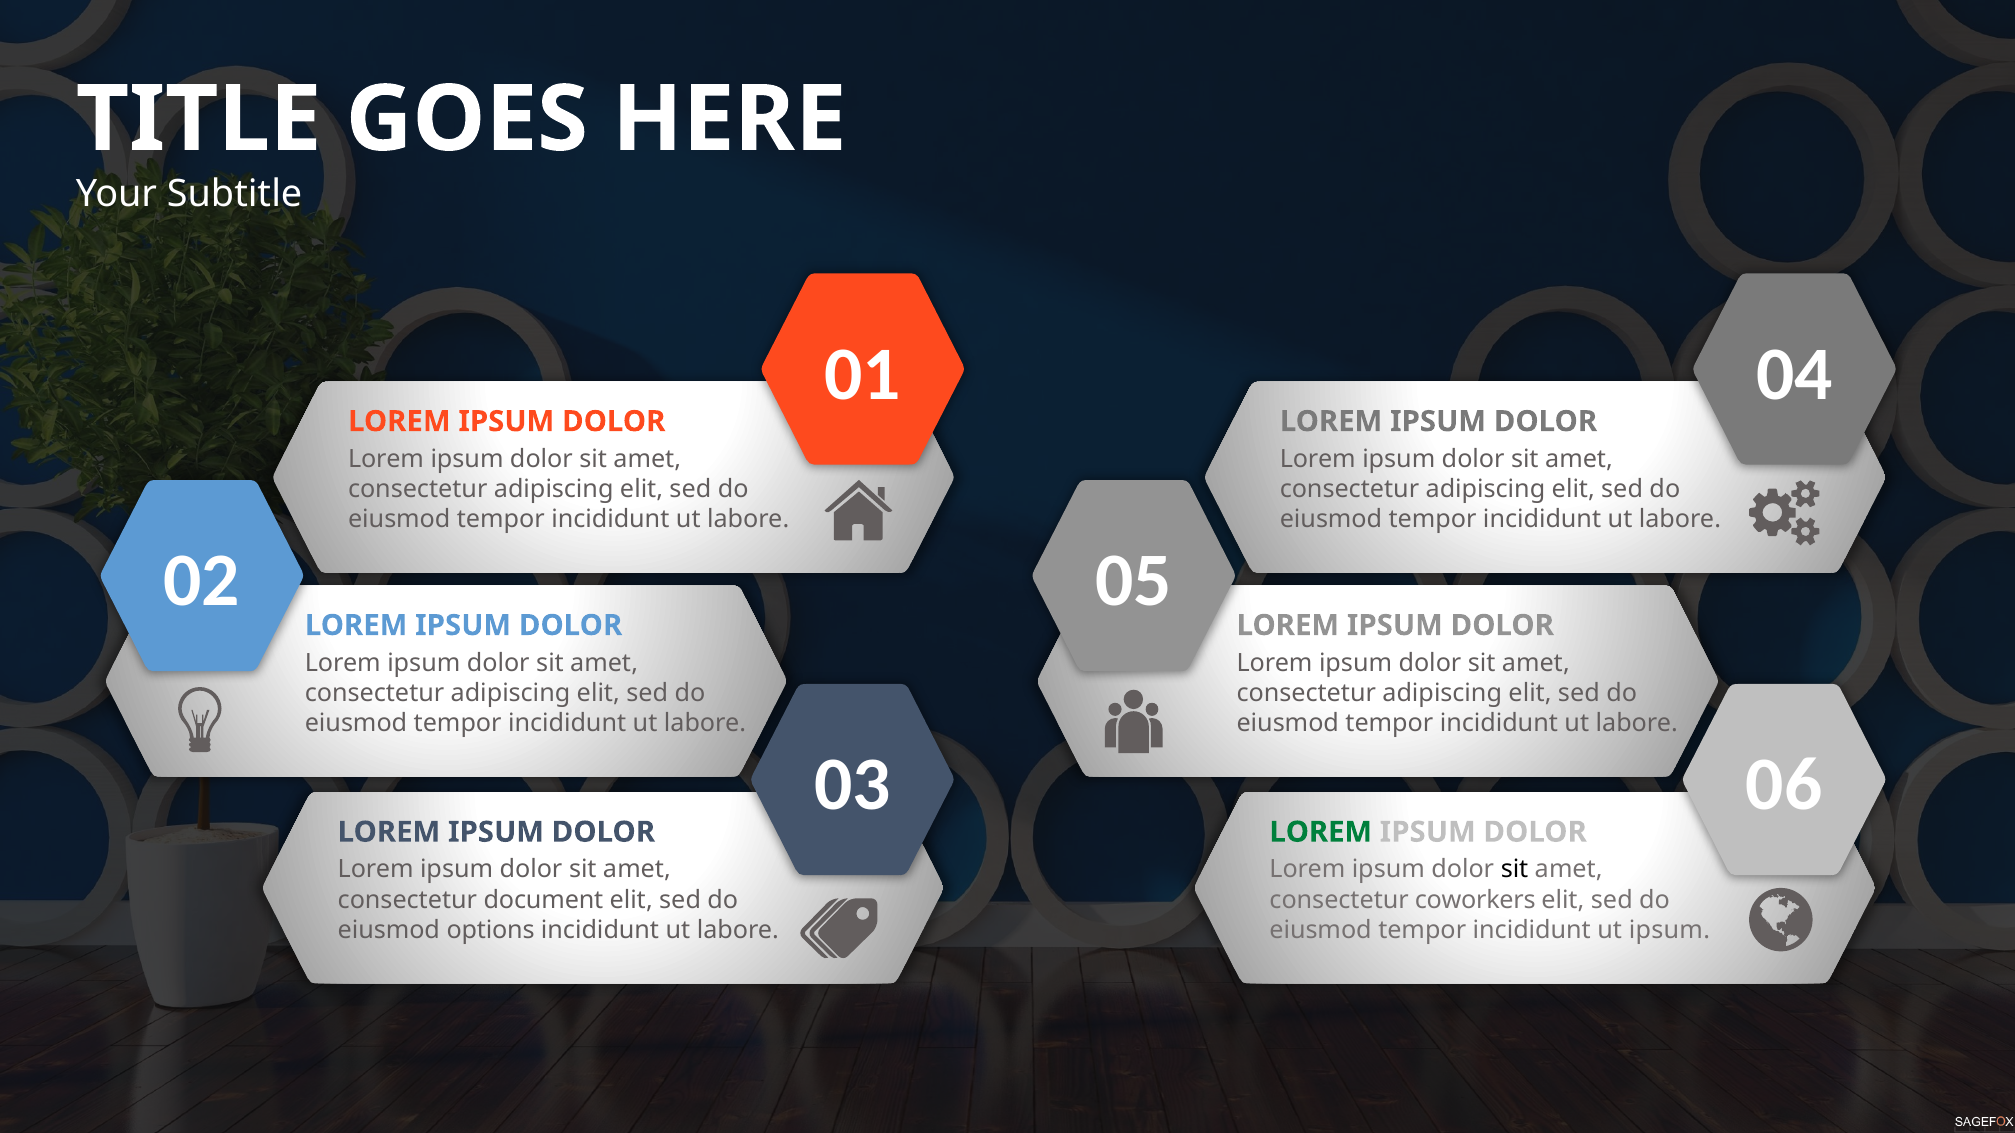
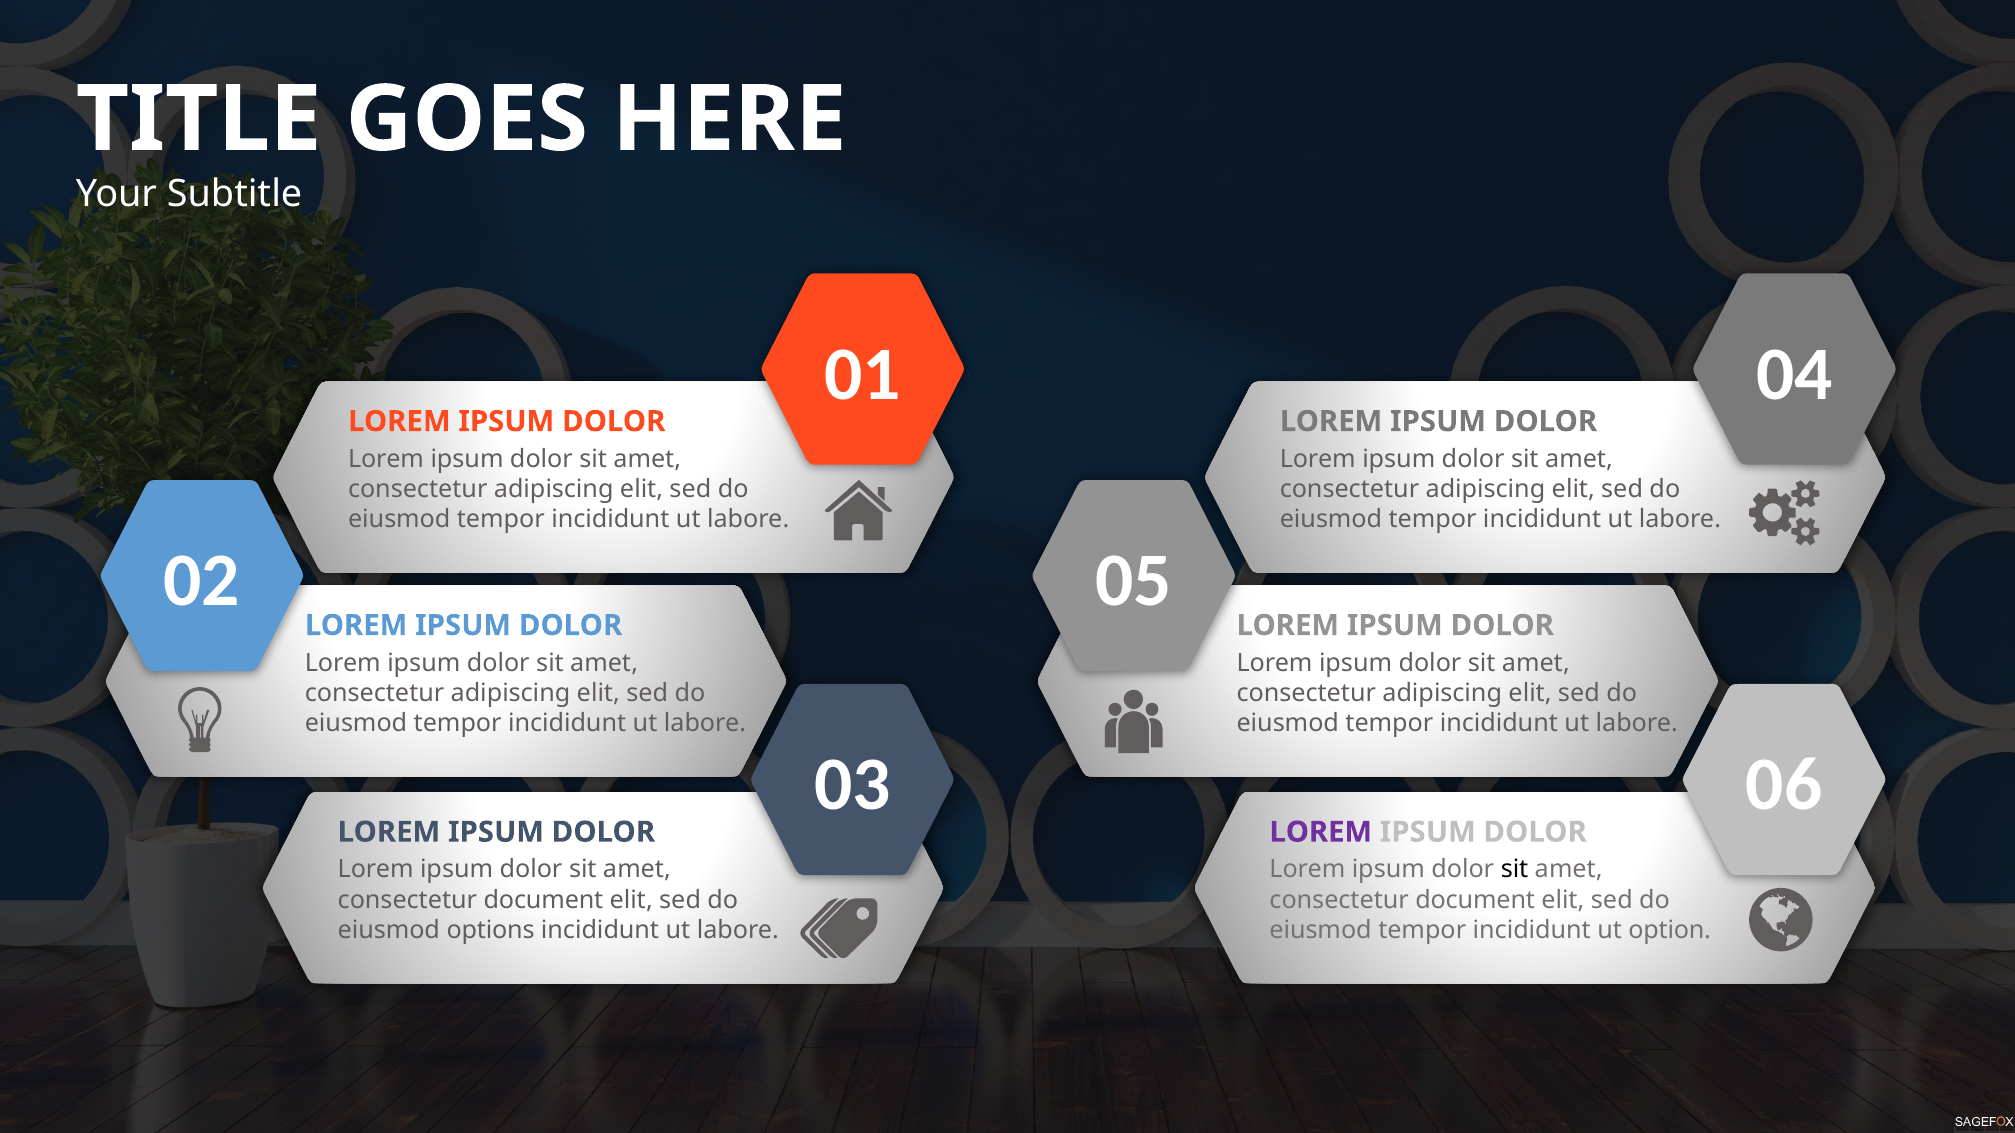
LOREM at (1321, 832) colour: green -> purple
coworkers at (1475, 900): coworkers -> document
ut ipsum: ipsum -> option
